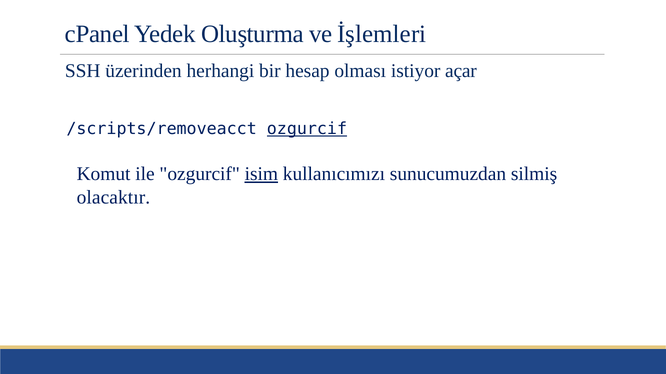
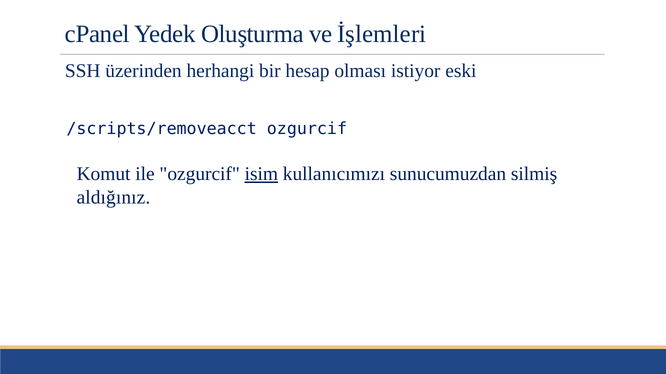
açar: açar -> eski
ozgurcif at (307, 129) underline: present -> none
olacaktır: olacaktır -> aldığınız
